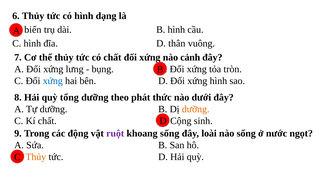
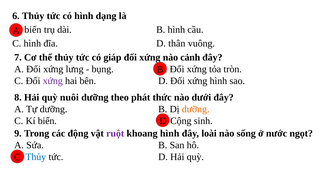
có chất: chất -> giáp
xứng at (53, 81) colour: blue -> purple
tổng: tổng -> nuôi
Kí chất: chất -> biển
khoang sống: sống -> hình
Thủy at (36, 157) colour: orange -> blue
